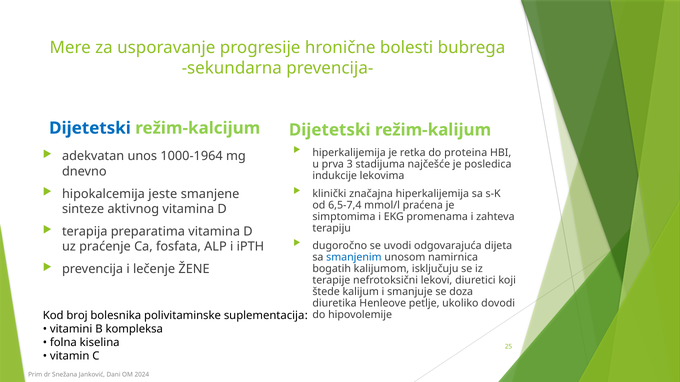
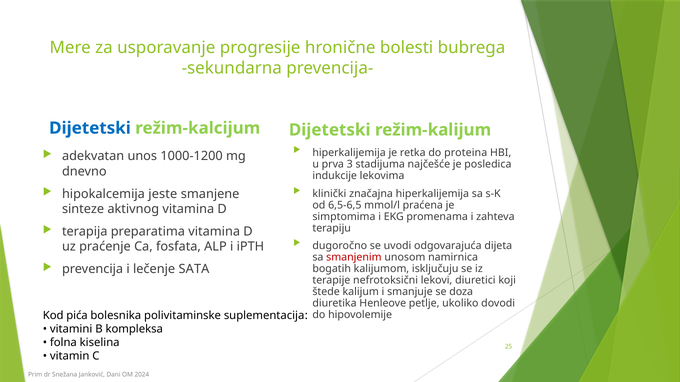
1000-1964: 1000-1964 -> 1000-1200
6,5-7,4: 6,5-7,4 -> 6,5-6,5
smanjenim colour: blue -> red
ŽENE: ŽENE -> SATA
broj: broj -> pića
